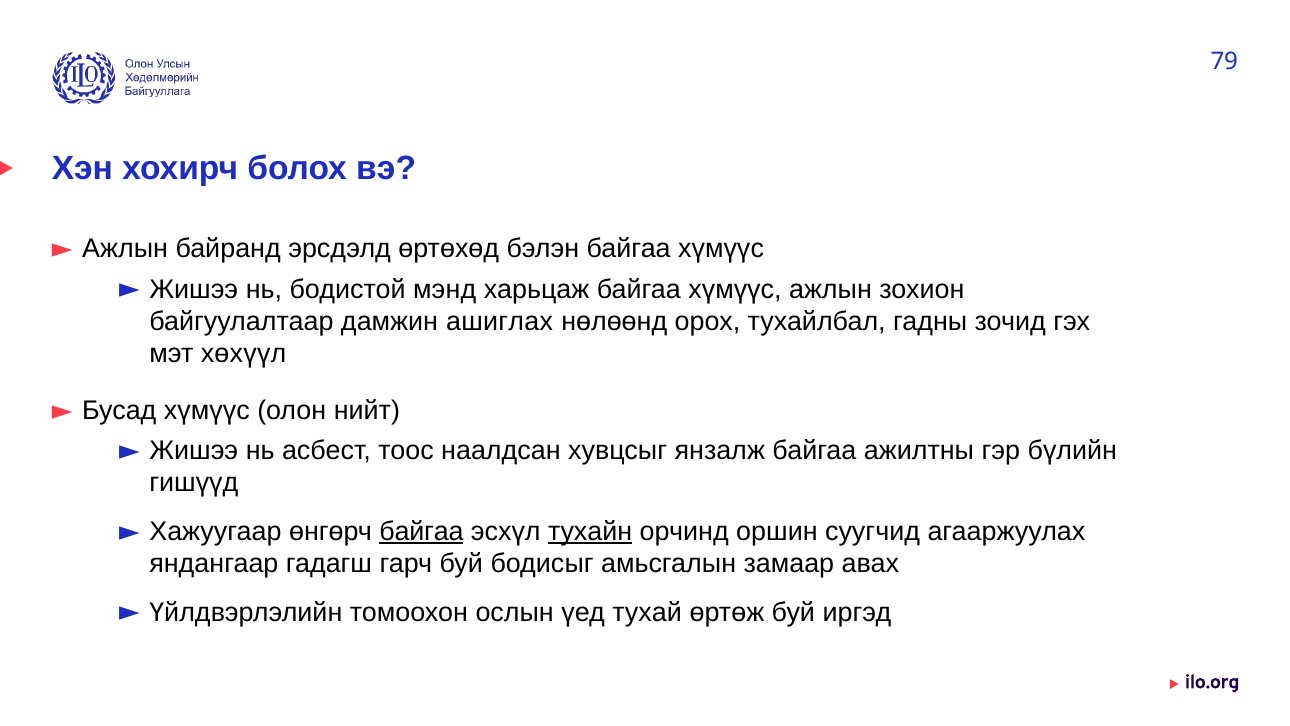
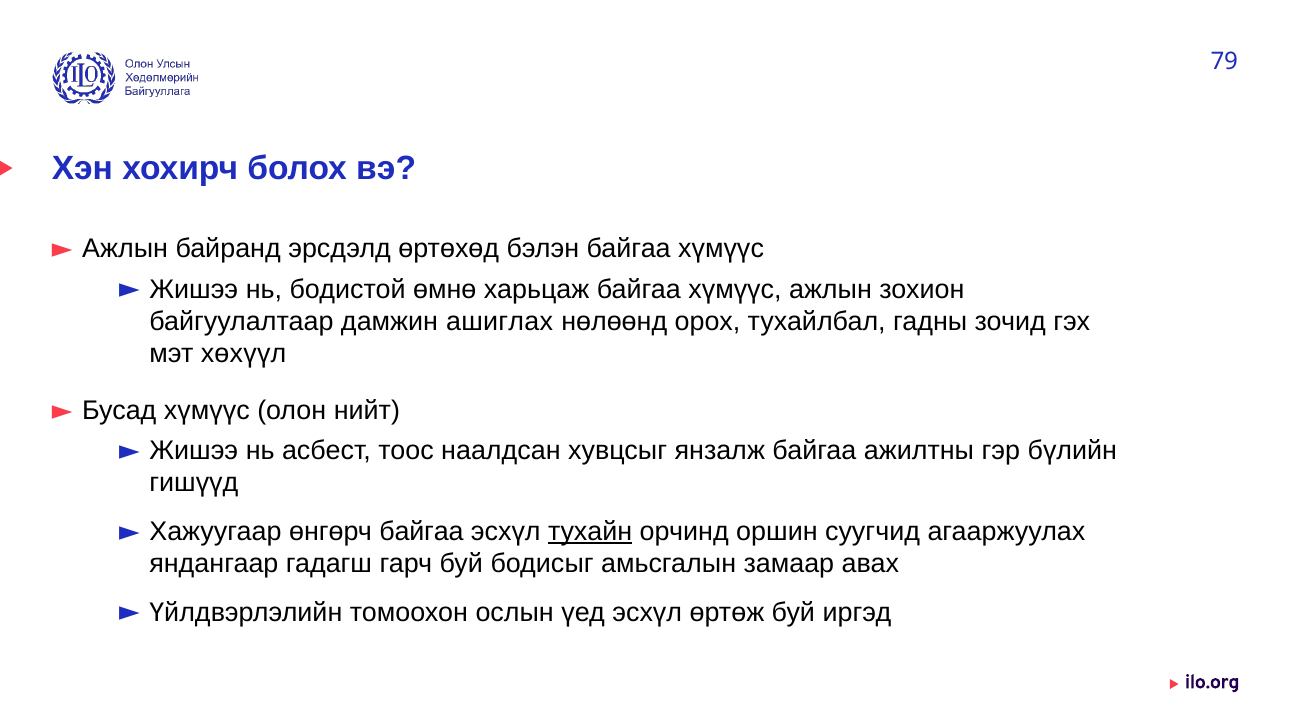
мэнд: мэнд -> өмнө
байгаа at (421, 531) underline: present -> none
үед тухай: тухай -> эсхүл
